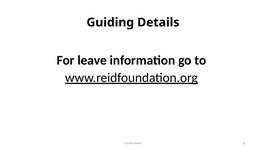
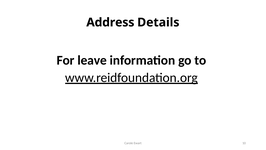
Guiding: Guiding -> Address
